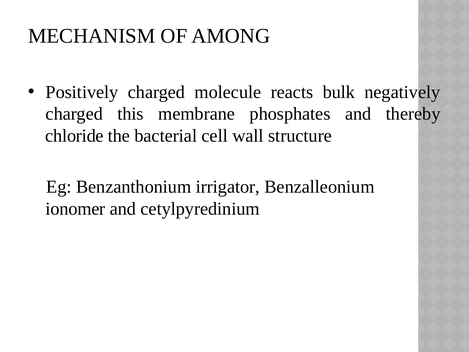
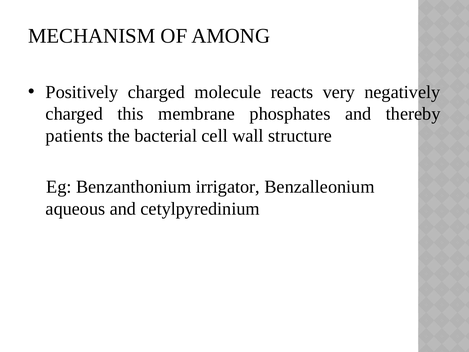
bulk: bulk -> very
chloride: chloride -> patients
ionomer: ionomer -> aqueous
